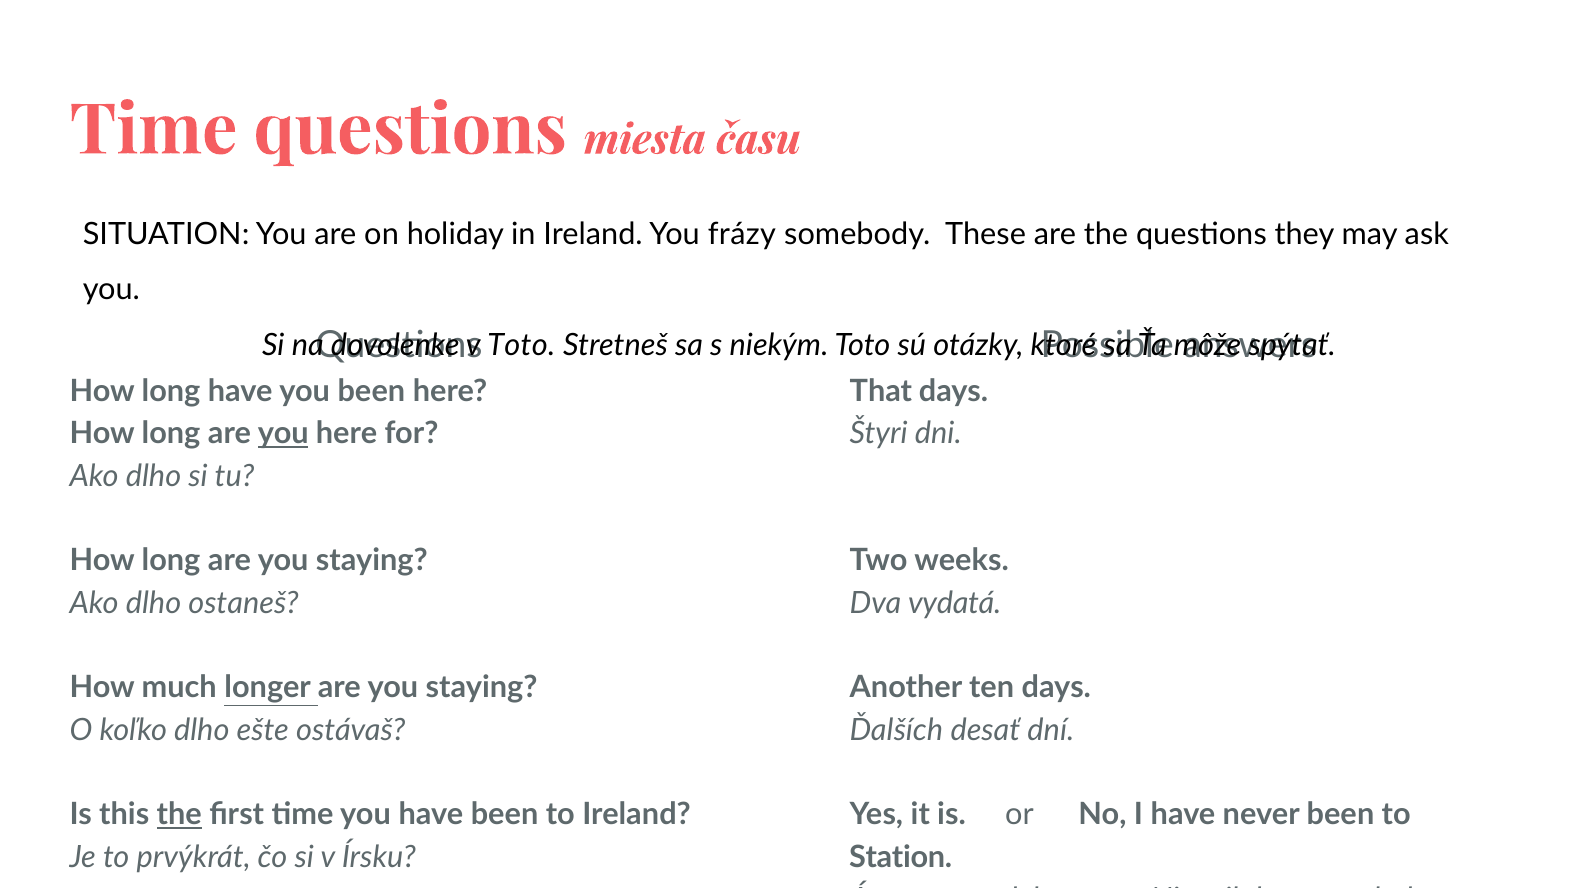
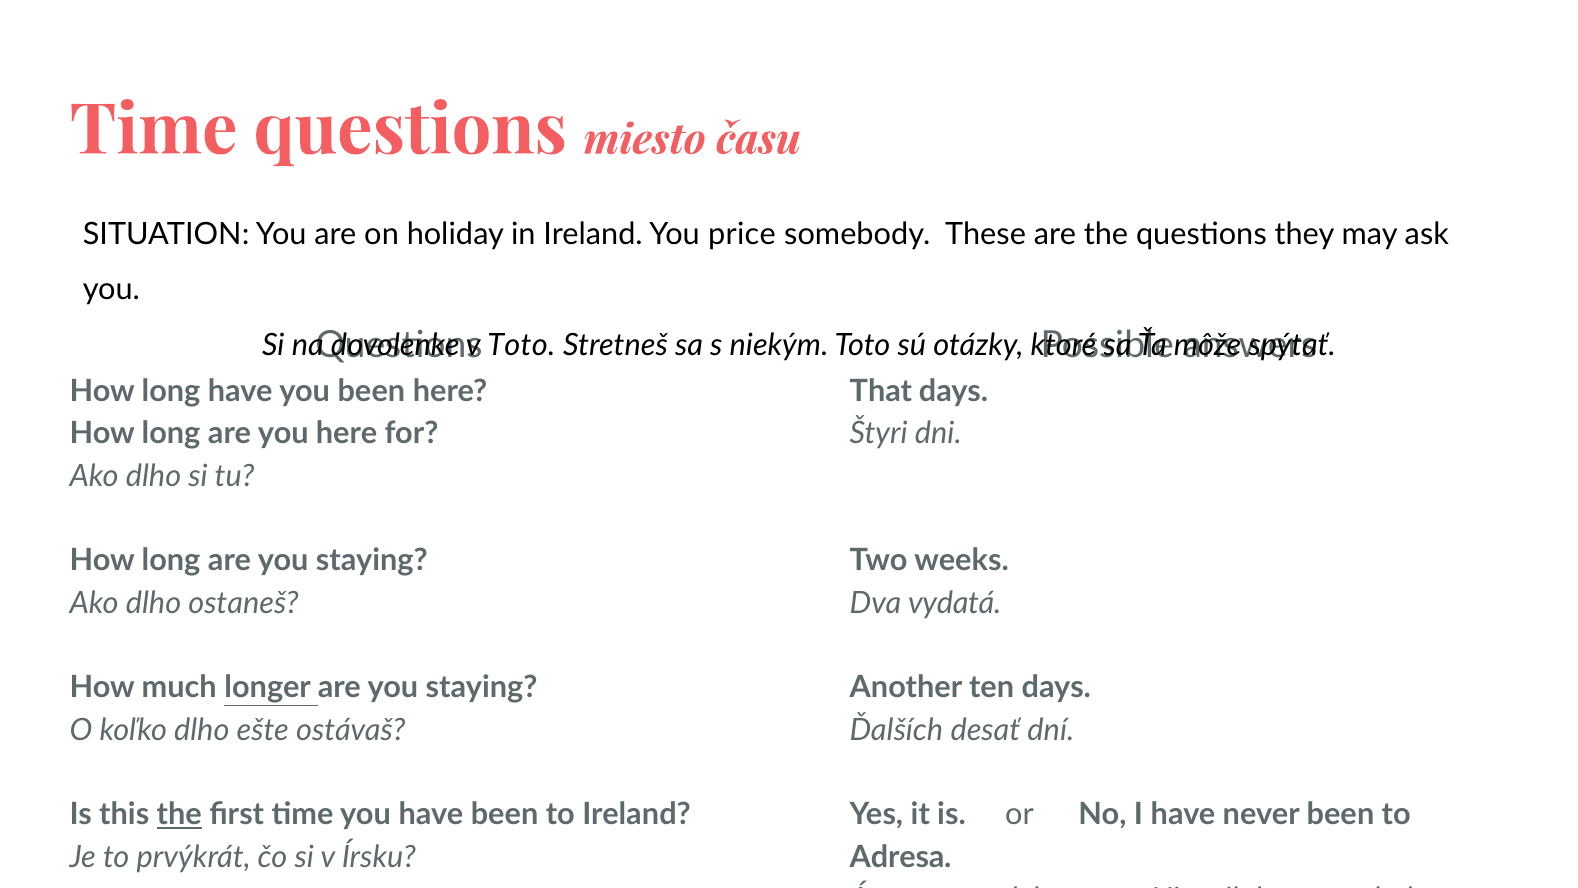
miesta: miesta -> miesto
frázy: frázy -> price
you at (283, 434) underline: present -> none
Station: Station -> Adresa
